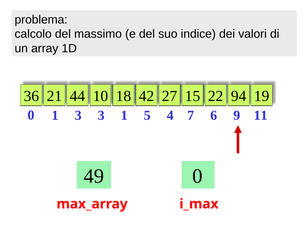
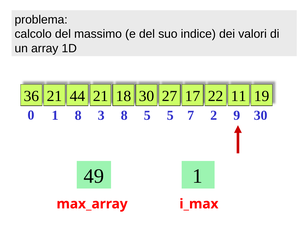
44 10: 10 -> 21
18 42: 42 -> 30
15: 15 -> 17
94: 94 -> 11
1 3: 3 -> 8
3 1: 1 -> 8
5 4: 4 -> 5
6: 6 -> 2
9 11: 11 -> 30
49 0: 0 -> 1
